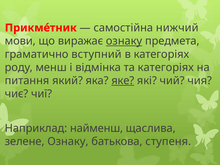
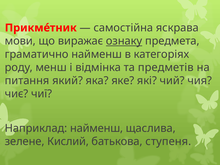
нижчий: нижчий -> яскрава
граматично вступний: вступний -> найменш
та категоріях: категоріях -> предметів
яке underline: present -> none
зелене Ознаку: Ознаку -> Кислий
